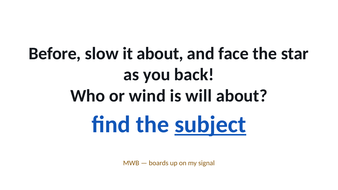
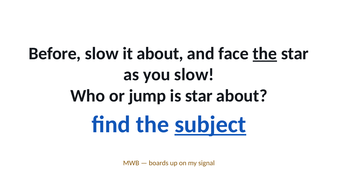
the at (265, 54) underline: none -> present
you back: back -> slow
wind: wind -> jump
is will: will -> star
